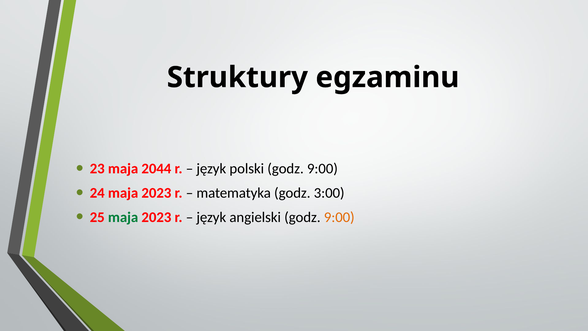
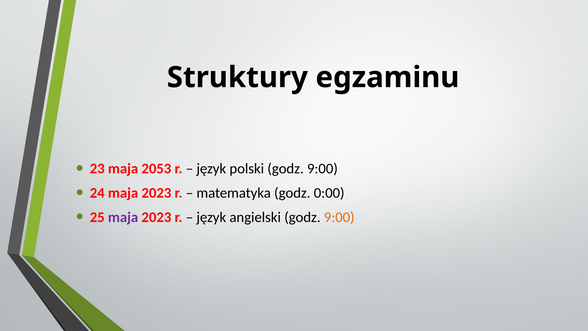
2044: 2044 -> 2053
3:00: 3:00 -> 0:00
maja at (123, 217) colour: green -> purple
